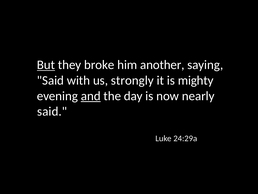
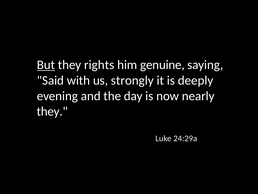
broke: broke -> rights
another: another -> genuine
mighty: mighty -> deeply
and underline: present -> none
said at (52, 111): said -> they
